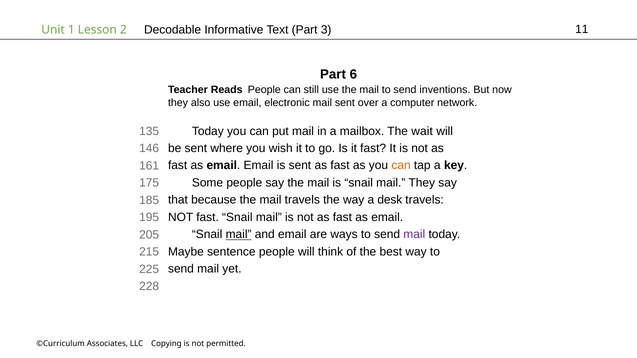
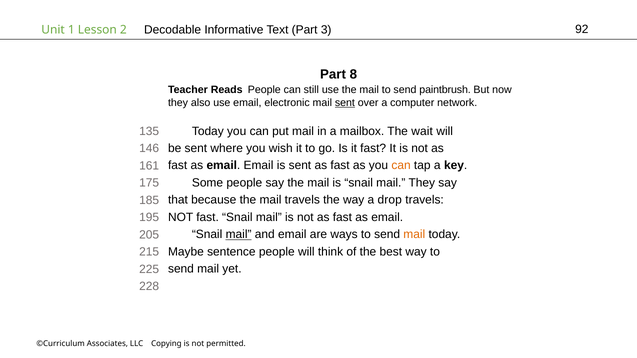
11: 11 -> 92
6: 6 -> 8
inventions: inventions -> paintbrush
sent at (345, 103) underline: none -> present
desk: desk -> drop
mail at (414, 235) colour: purple -> orange
